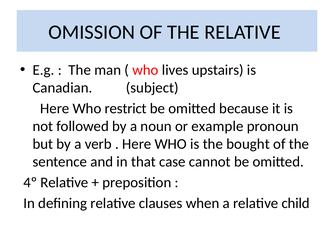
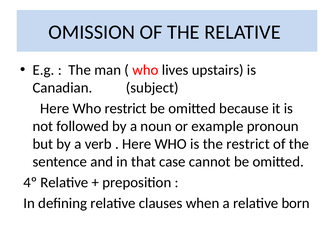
the bought: bought -> restrict
child: child -> born
